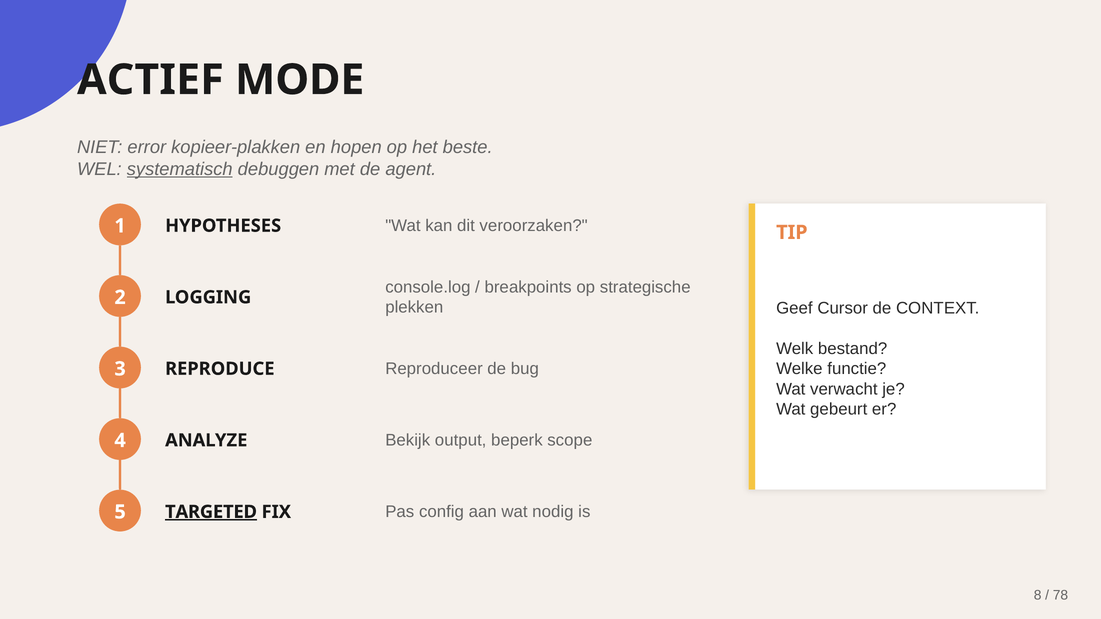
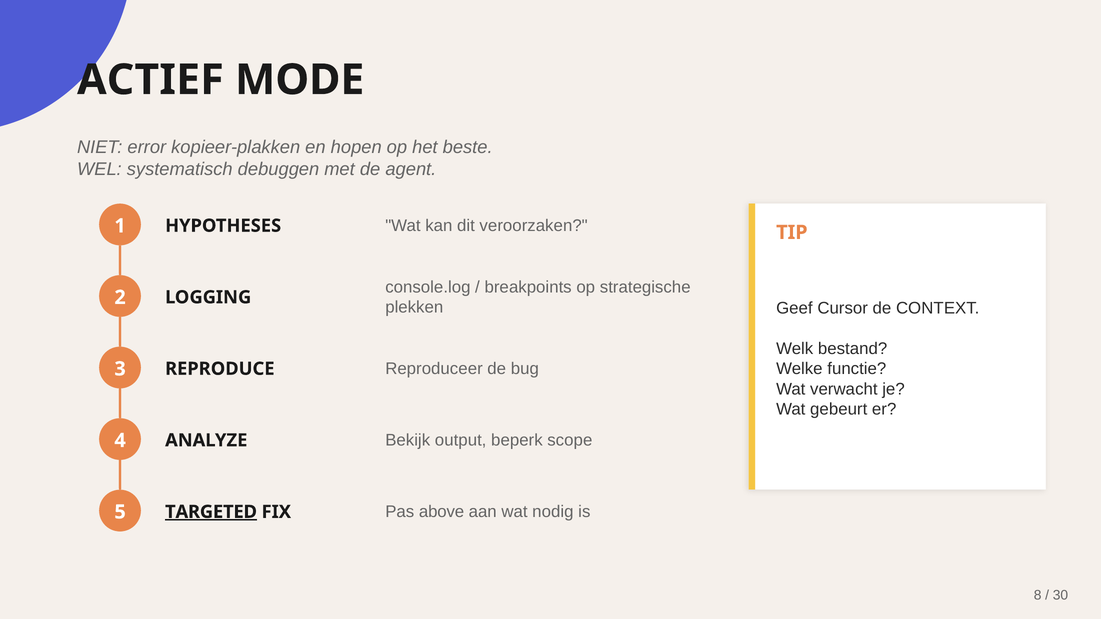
systematisch underline: present -> none
config: config -> above
78: 78 -> 30
